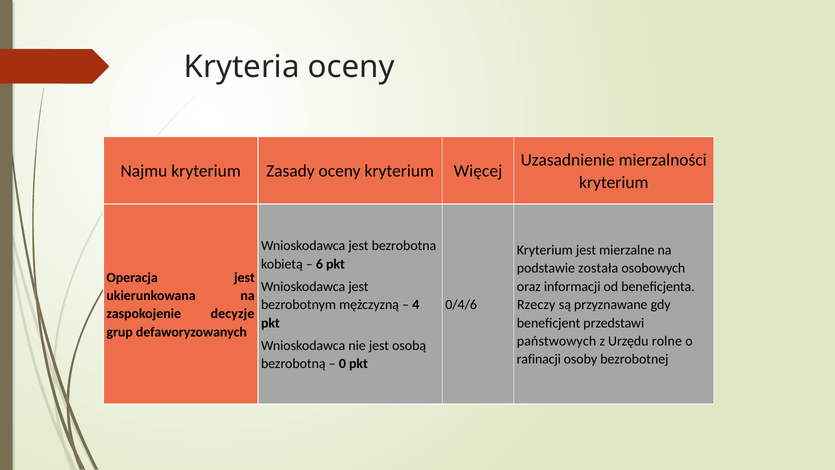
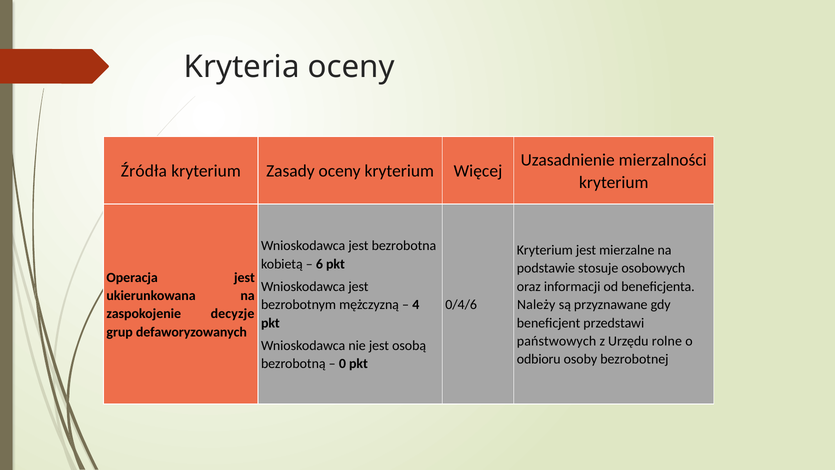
Najmu: Najmu -> Źródła
została: została -> stosuje
Rzeczy: Rzeczy -> Należy
rafinacji: rafinacji -> odbioru
